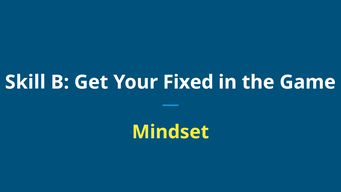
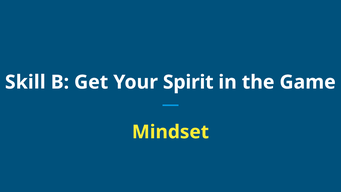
Fixed: Fixed -> Spirit
